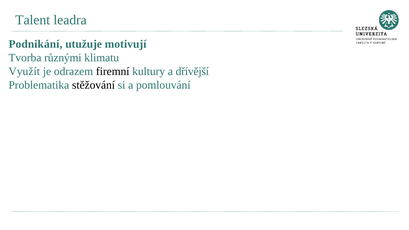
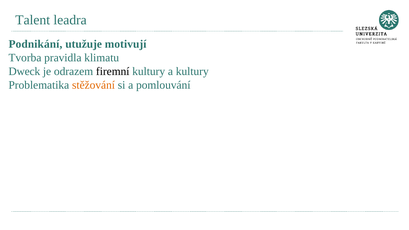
různými: různými -> pravidla
Využít: Využít -> Dweck
a dřívější: dřívější -> kultury
stěžování colour: black -> orange
